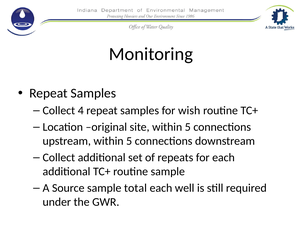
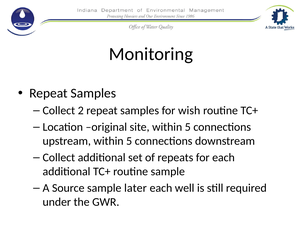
4: 4 -> 2
total: total -> later
